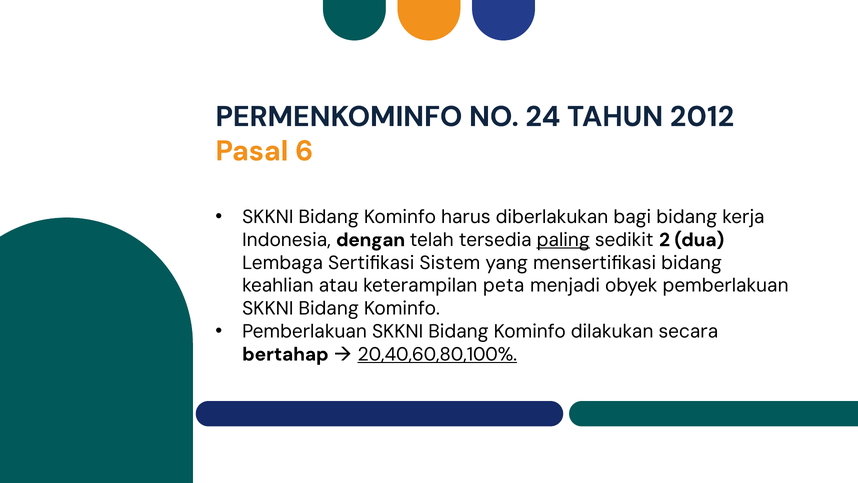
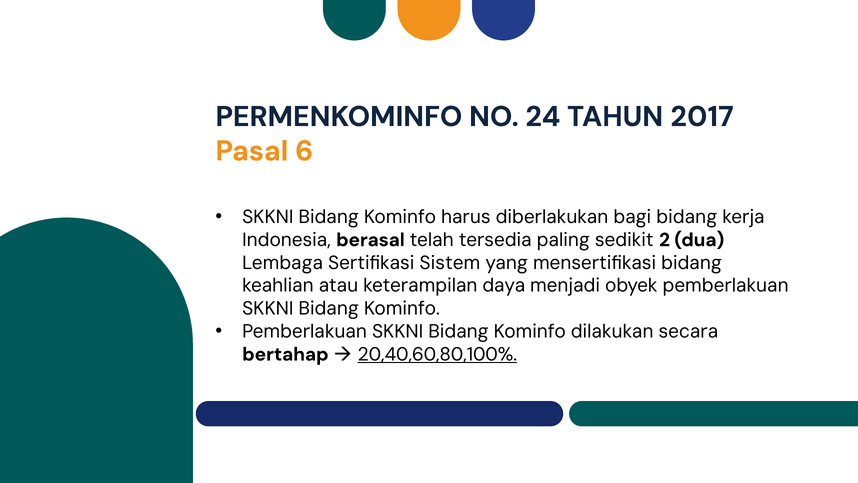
2012: 2012 -> 2017
dengan: dengan -> berasal
paling underline: present -> none
peta: peta -> daya
